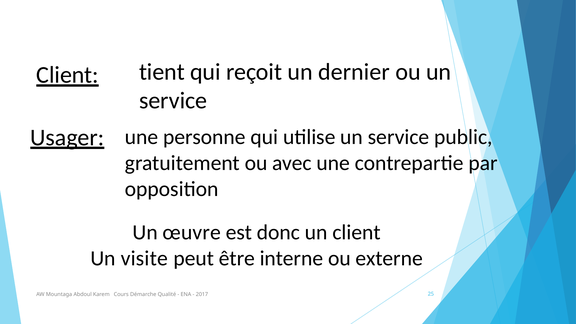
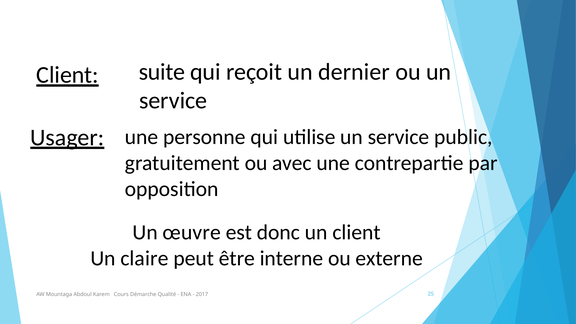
tient: tient -> suite
visite: visite -> claire
